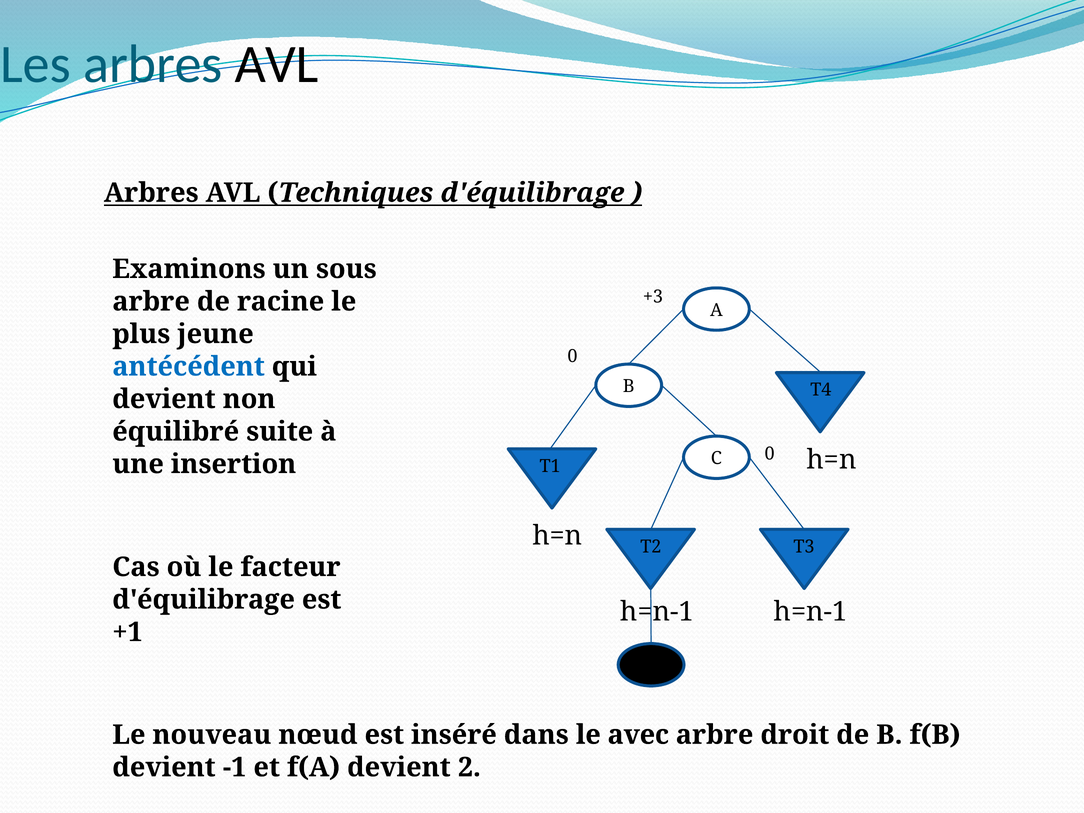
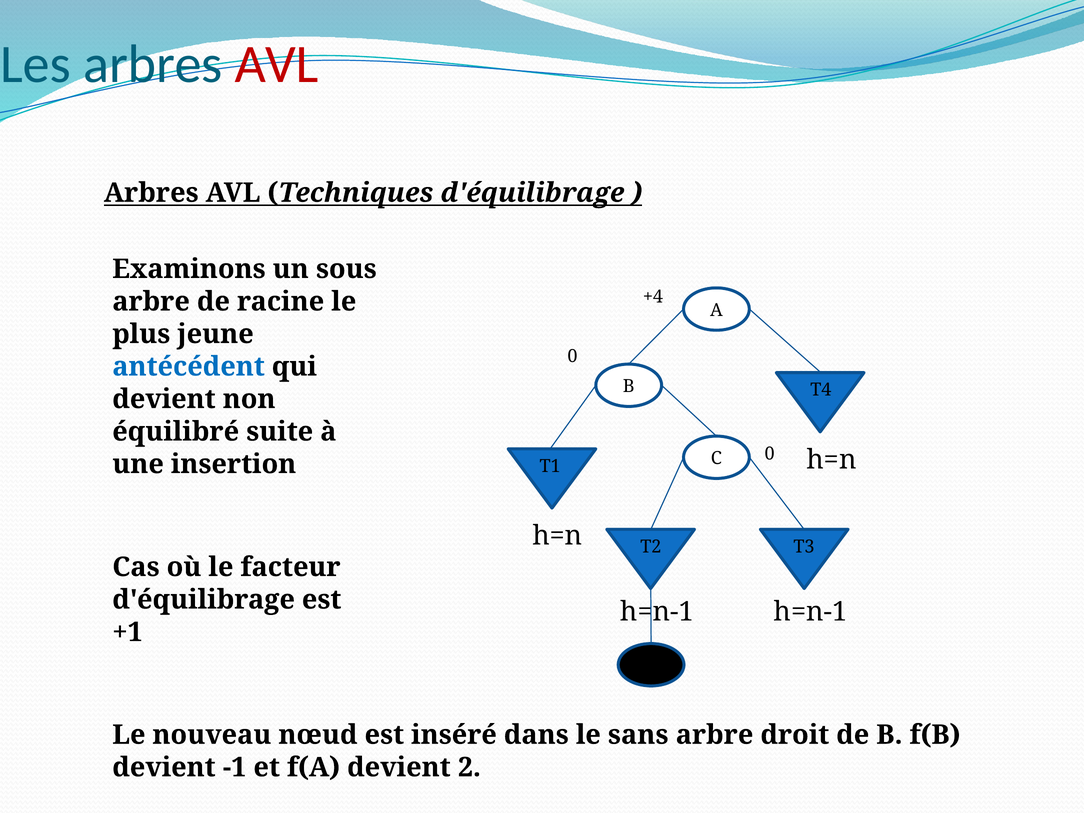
AVL at (276, 64) colour: black -> red
+3: +3 -> +4
avec: avec -> sans
